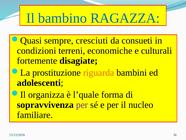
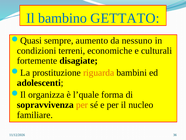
RAGAZZA: RAGAZZA -> GETTATO
cresciuti: cresciuti -> aumento
consueti: consueti -> nessuno
per at (82, 104) colour: purple -> orange
